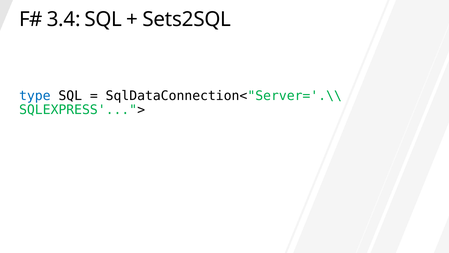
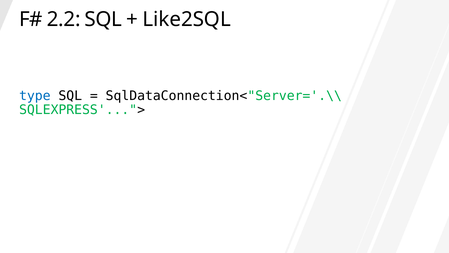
3.4: 3.4 -> 2.2
Sets2SQL: Sets2SQL -> Like2SQL
